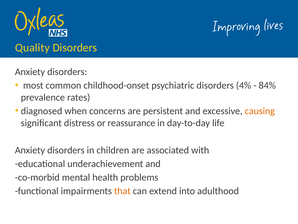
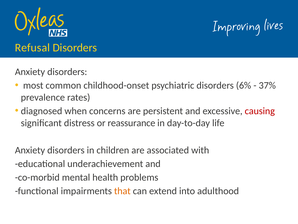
Quality: Quality -> Refusal
4%: 4% -> 6%
84%: 84% -> 37%
causing colour: orange -> red
